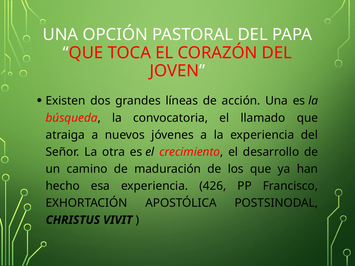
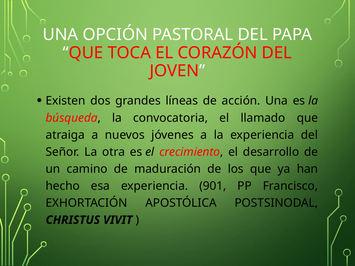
426: 426 -> 901
